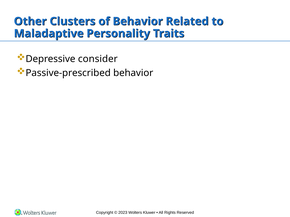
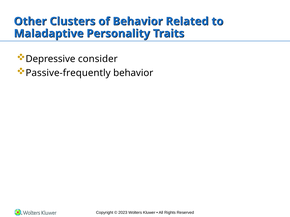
Passive-prescribed: Passive-prescribed -> Passive-frequently
